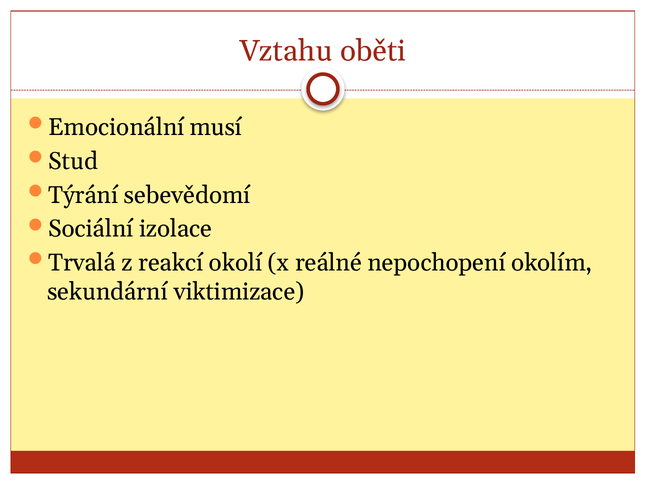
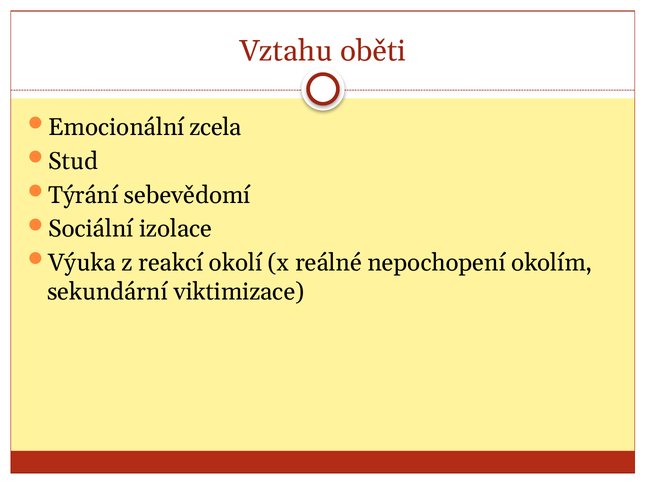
musí: musí -> zcela
Trvalá: Trvalá -> Výuka
